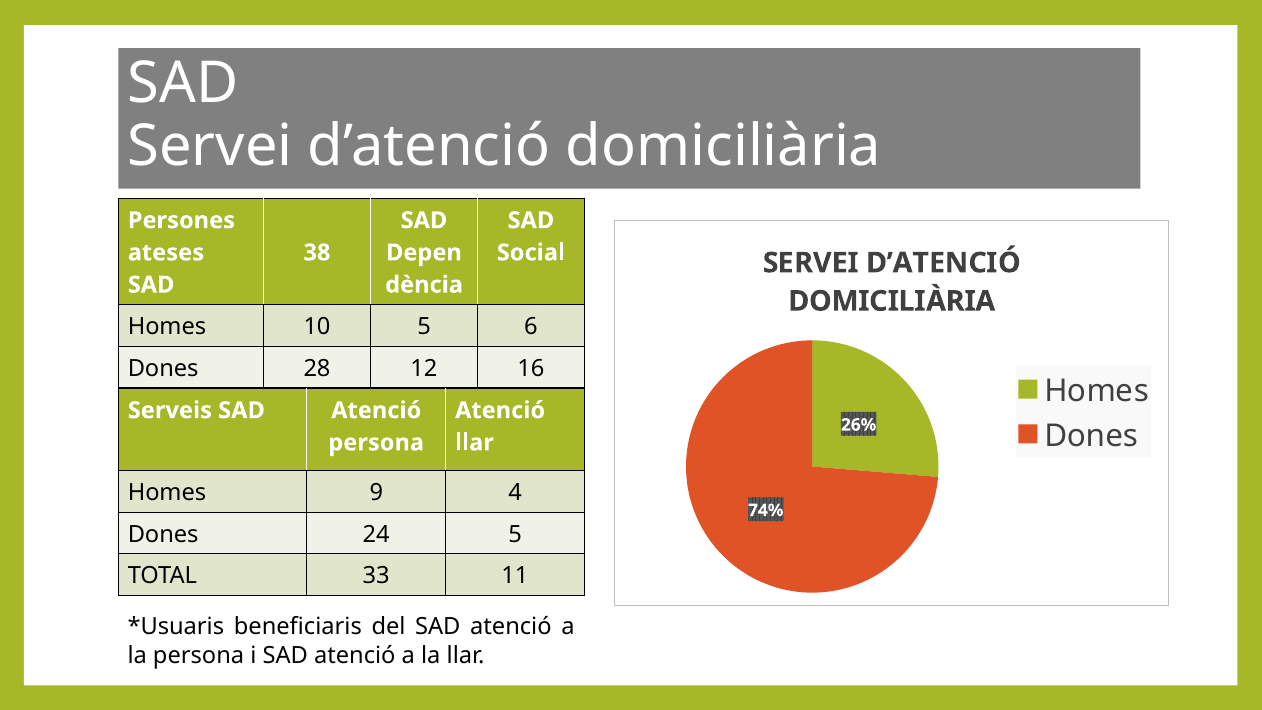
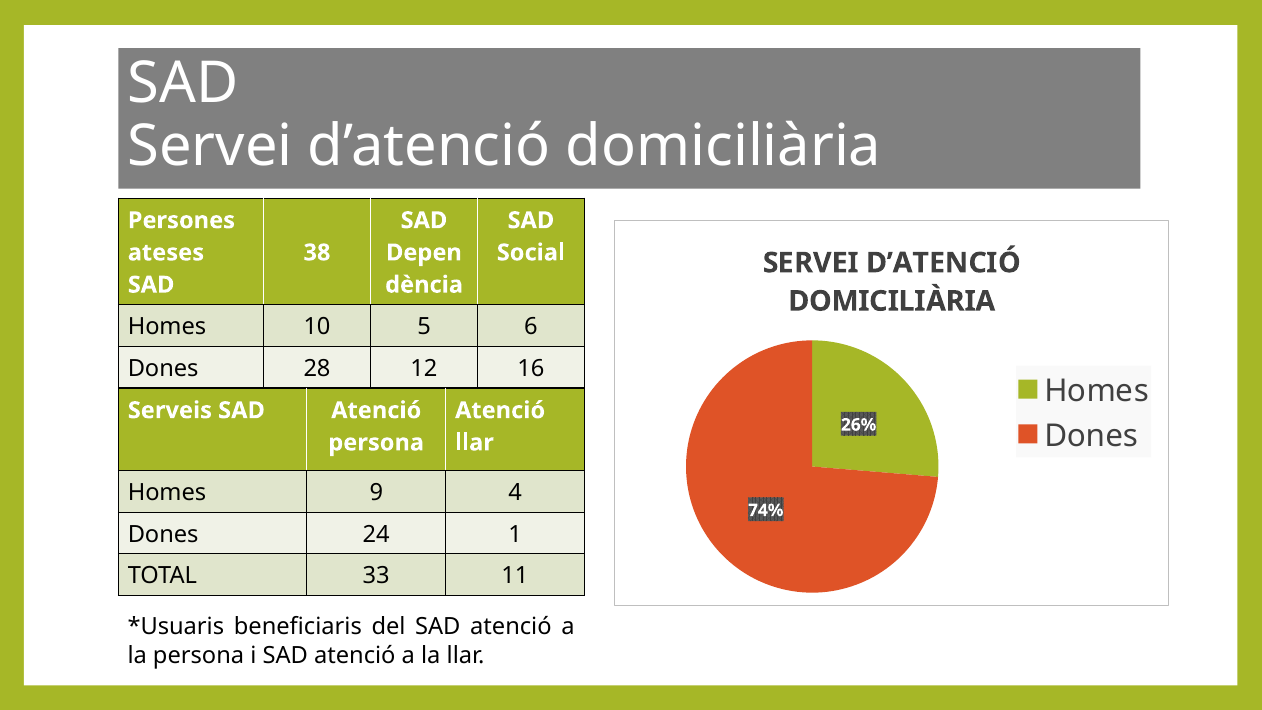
24 5: 5 -> 1
